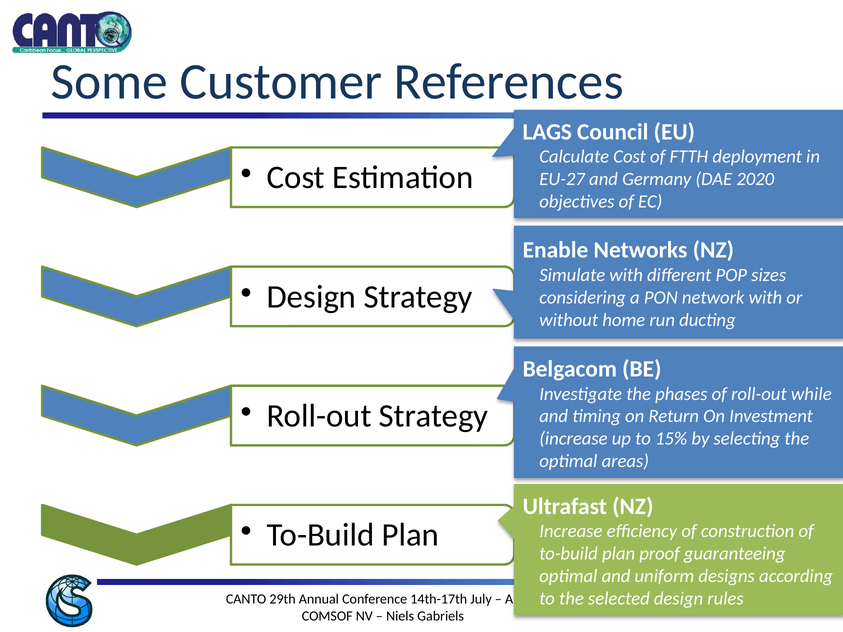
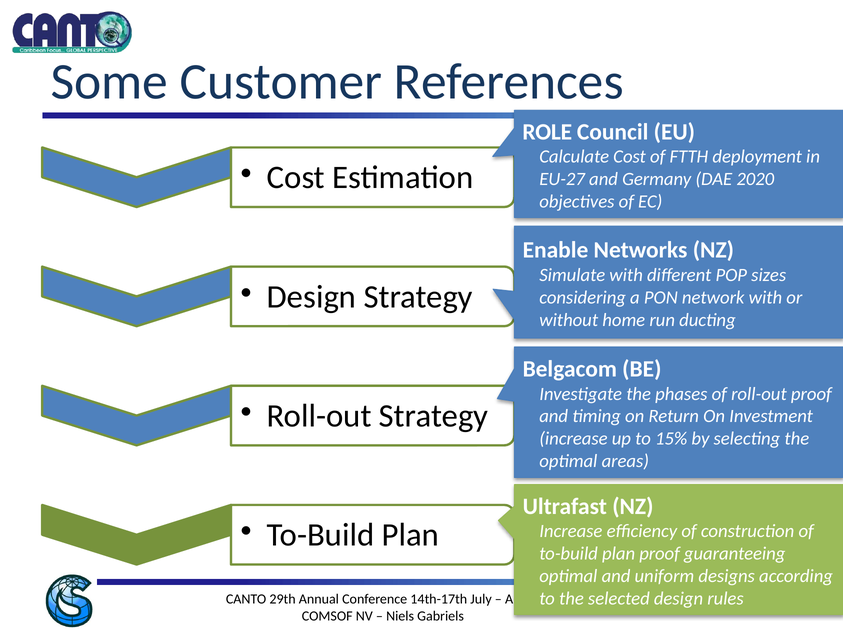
LAGS: LAGS -> ROLE
roll-out while: while -> proof
